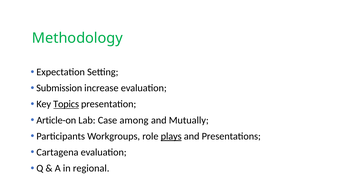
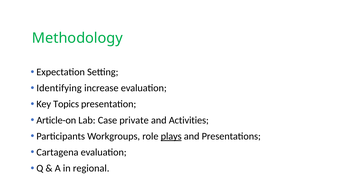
Submission: Submission -> Identifying
Topics underline: present -> none
among: among -> private
Mutually: Mutually -> Activities
